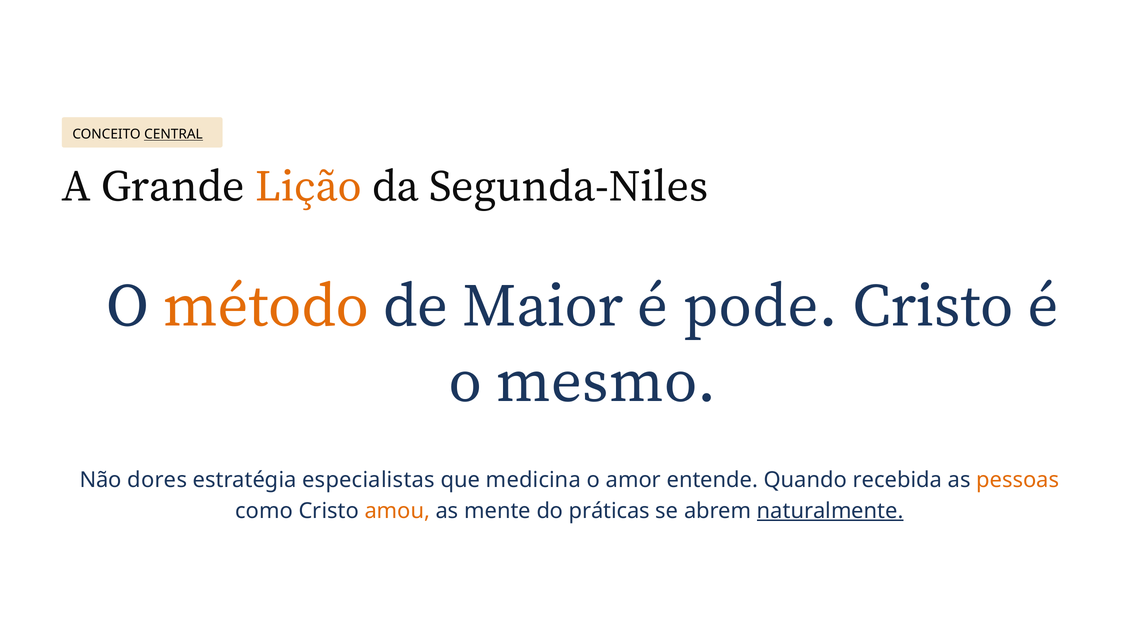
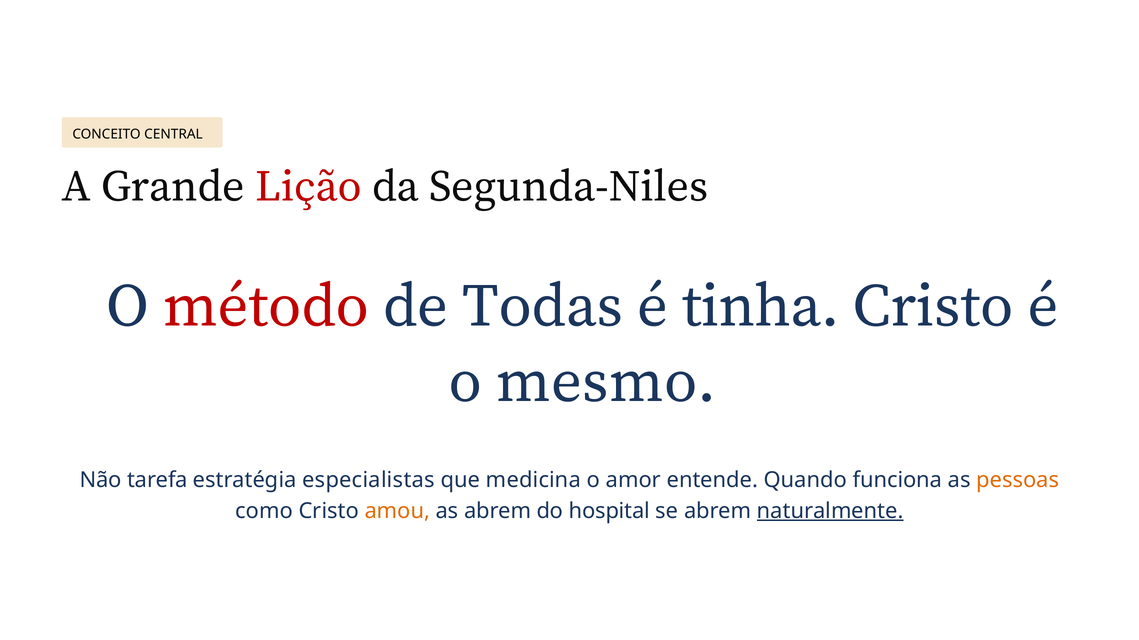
CENTRAL underline: present -> none
Lição colour: orange -> red
método colour: orange -> red
Maior: Maior -> Todas
pode: pode -> tinha
dores: dores -> tarefa
recebida: recebida -> funciona
as mente: mente -> abrem
práticas: práticas -> hospital
